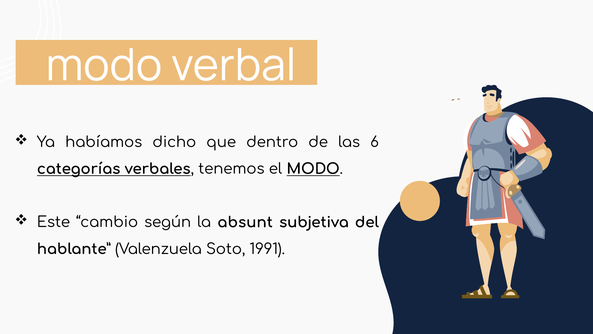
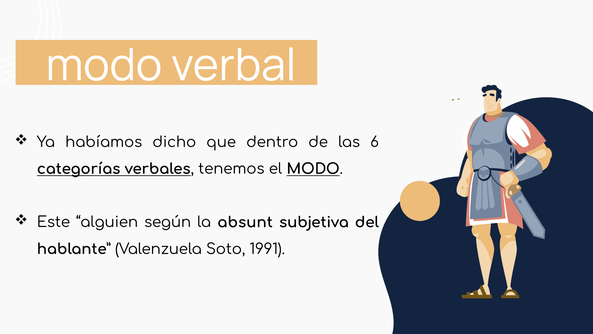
cambio: cambio -> alguien
